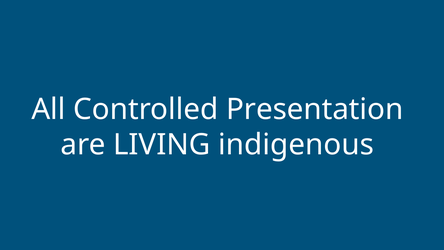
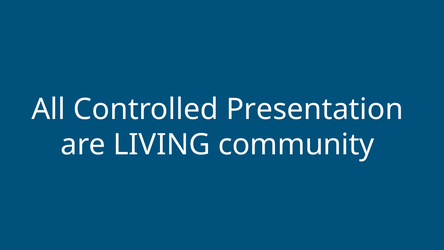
indigenous: indigenous -> community
